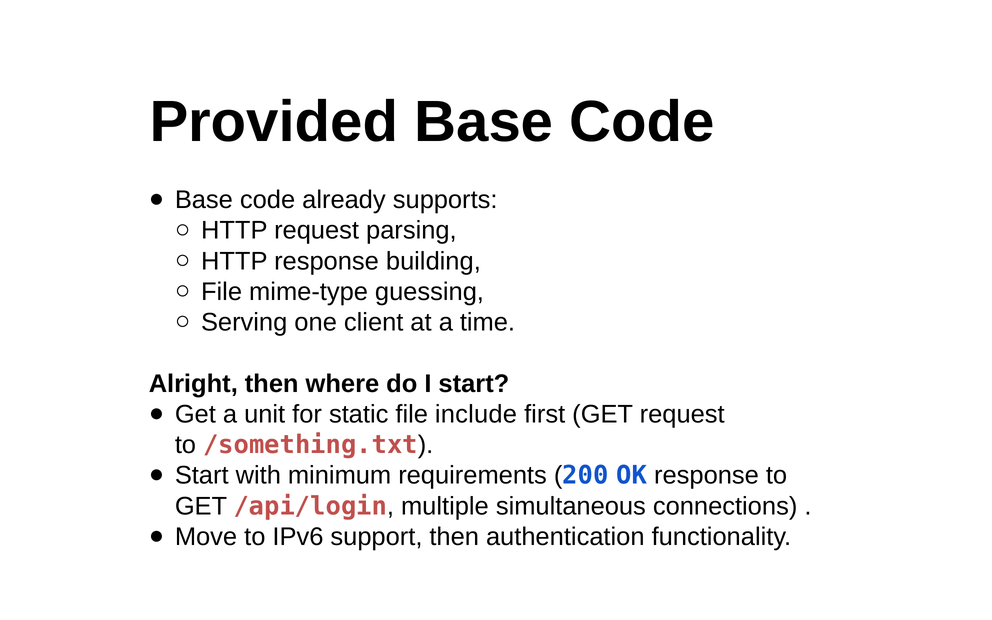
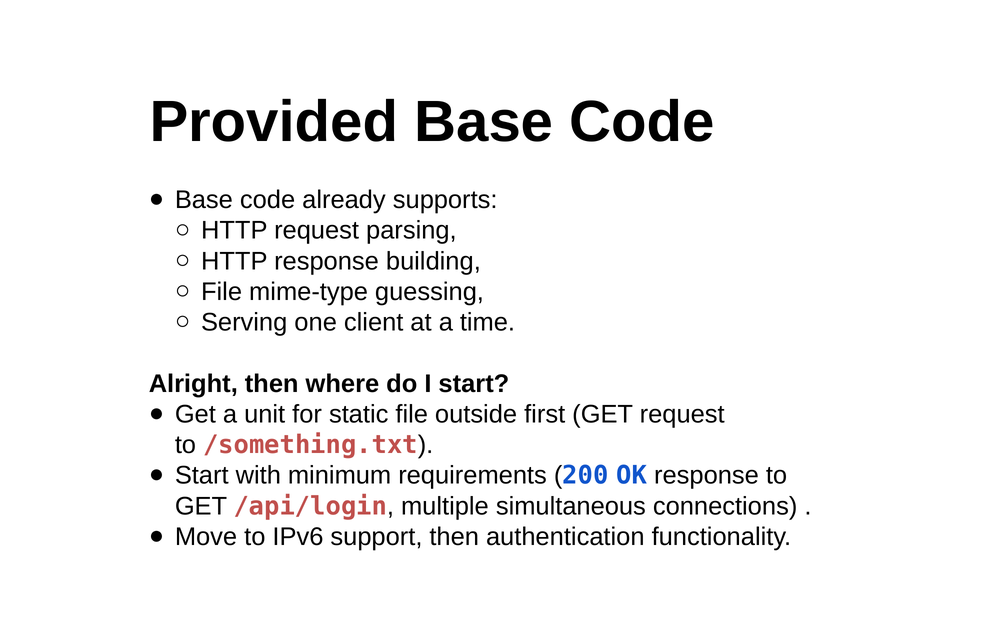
include: include -> outside
